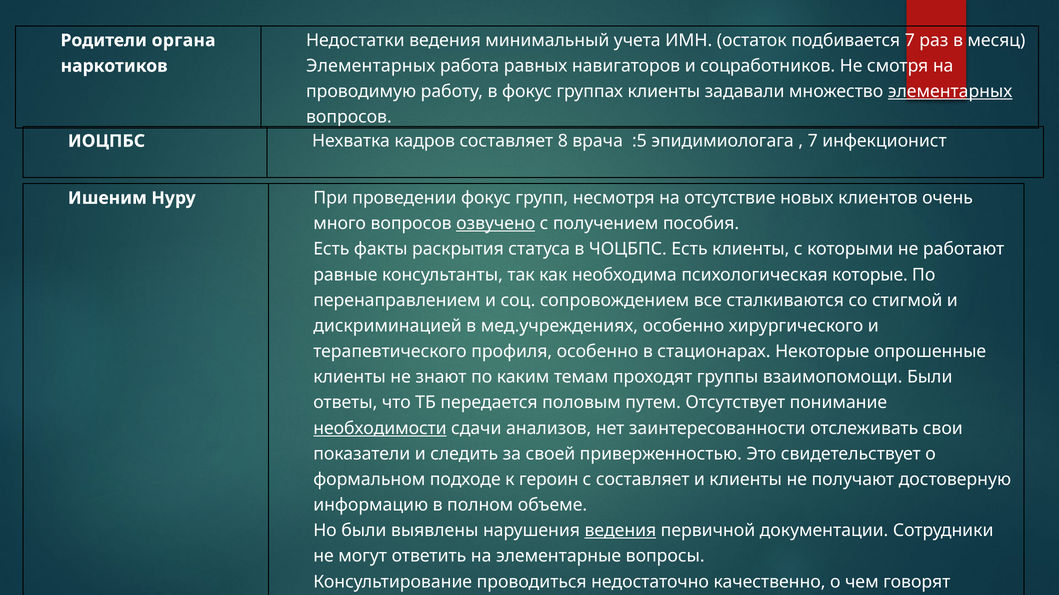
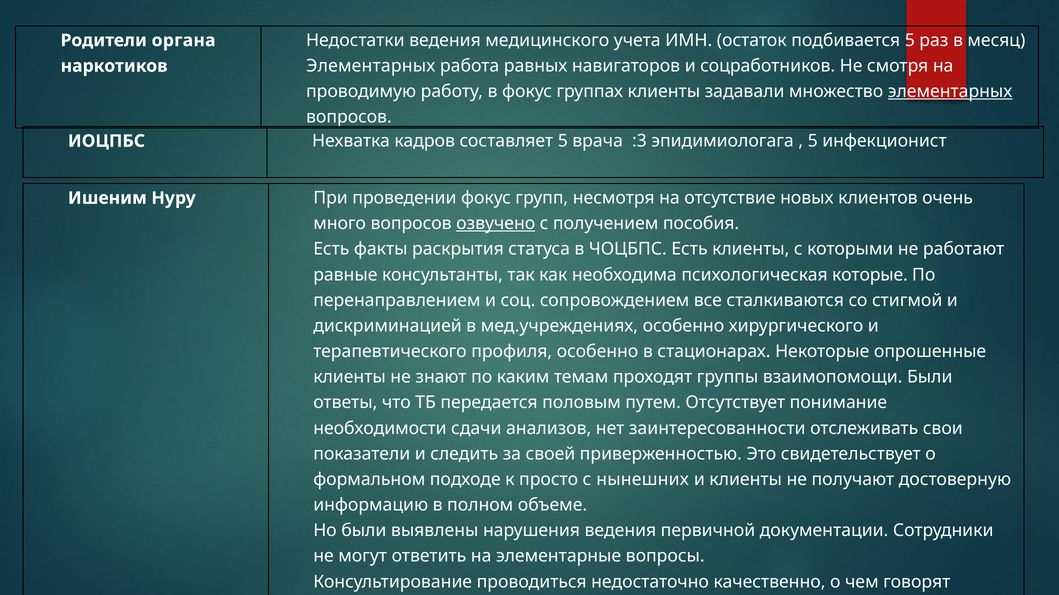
минимальный: минимальный -> медицинского
подбивается 7: 7 -> 5
составляет 8: 8 -> 5
:5: :5 -> :3
7 at (813, 141): 7 -> 5
необходимости underline: present -> none
героин: героин -> просто
с составляет: составляет -> нынешних
ведения at (620, 531) underline: present -> none
